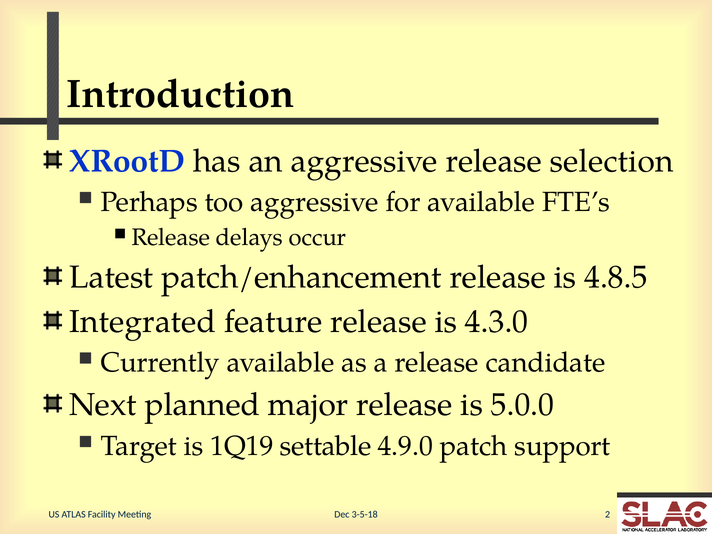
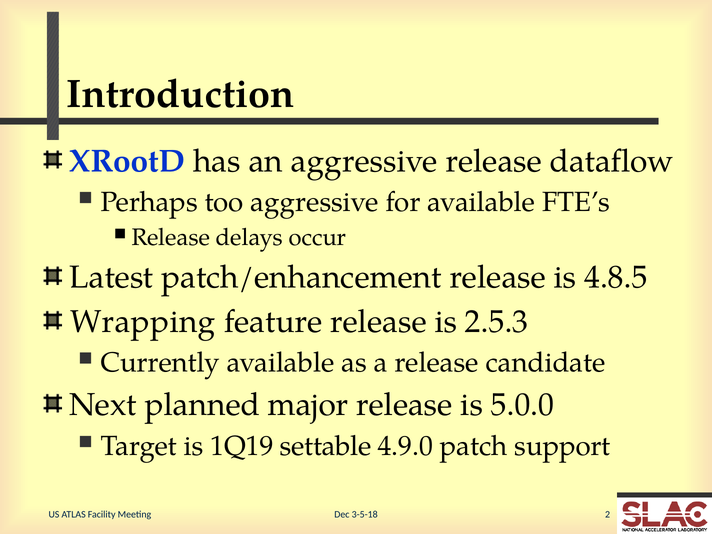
selection: selection -> dataflow
Integrated: Integrated -> Wrapping
4.3.0: 4.3.0 -> 2.5.3
